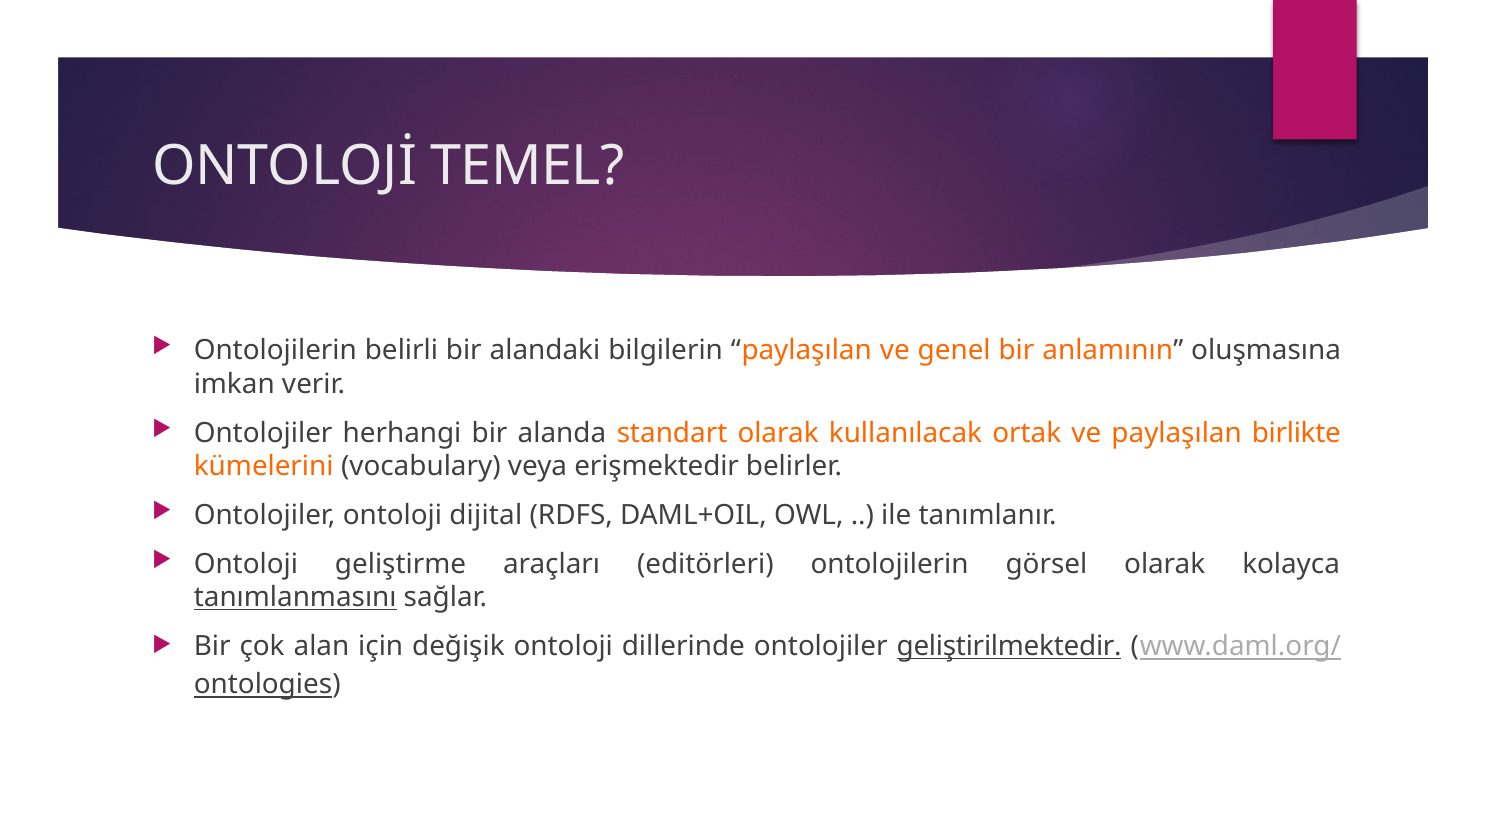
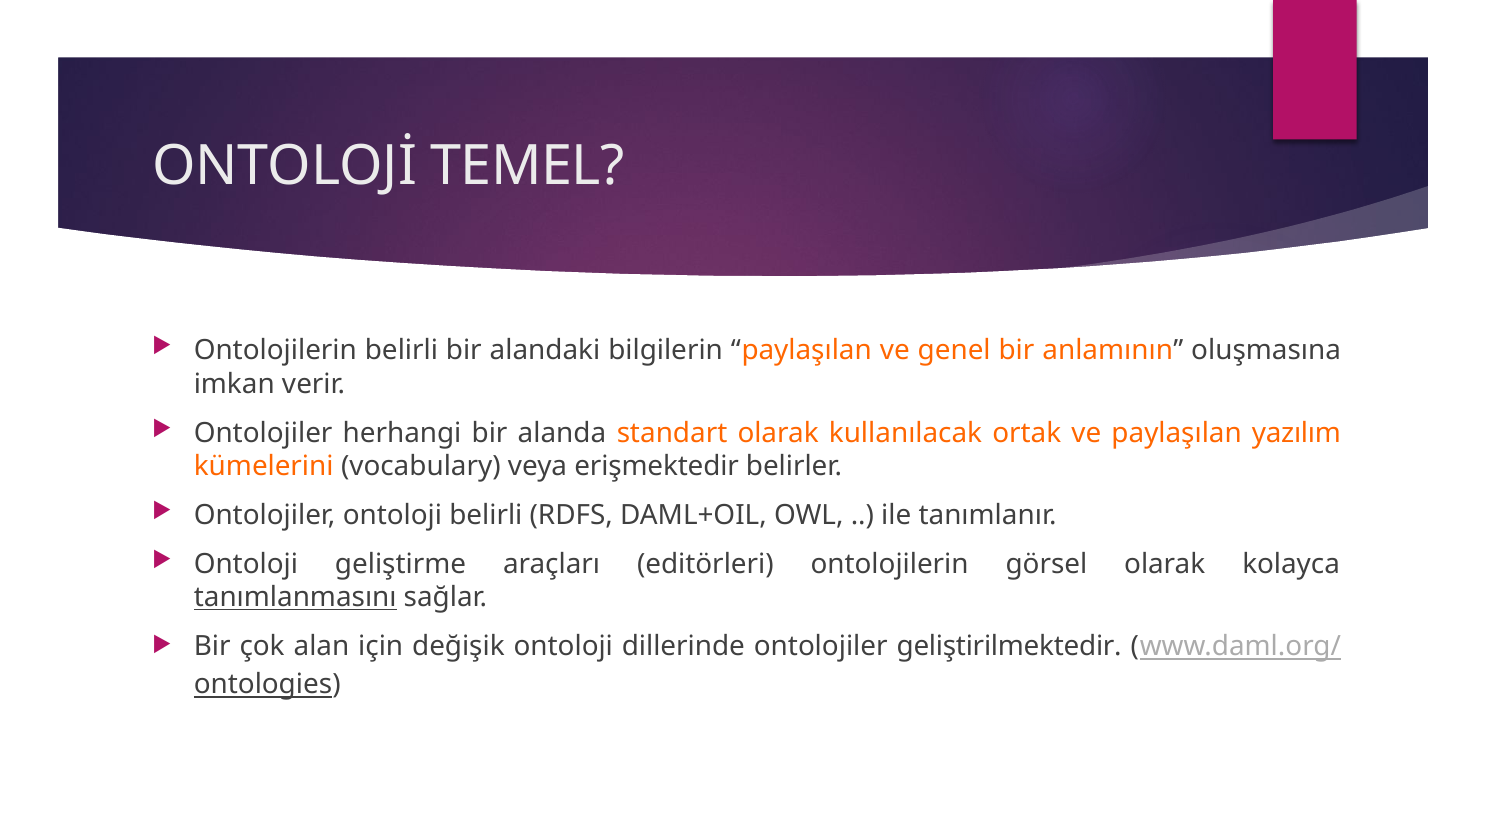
birlikte: birlikte -> yazılım
ontoloji dijital: dijital -> belirli
geliştirilmektedir underline: present -> none
